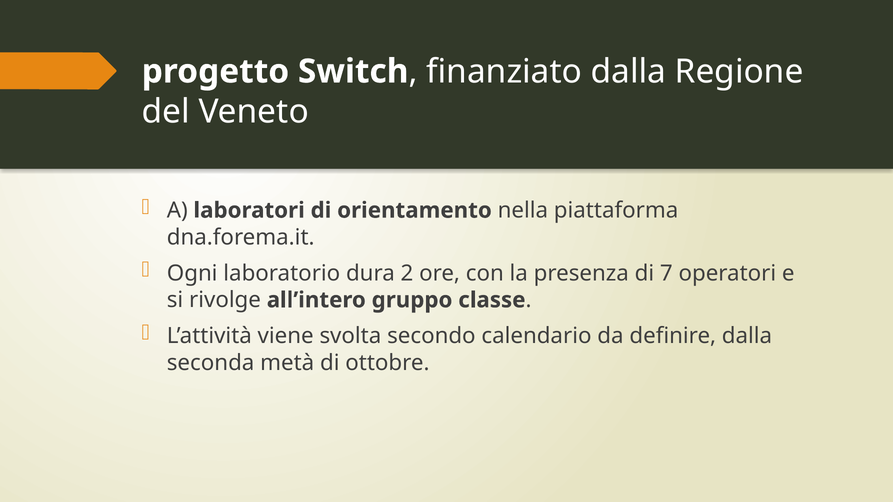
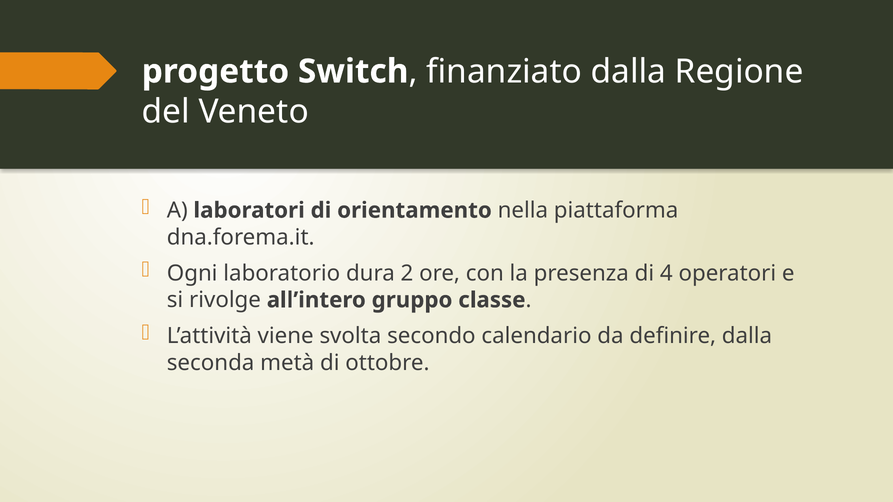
7: 7 -> 4
